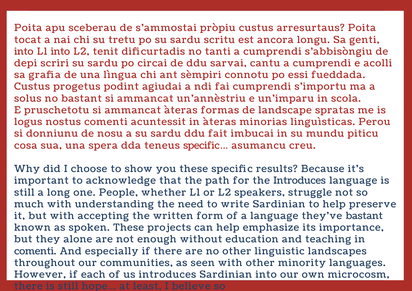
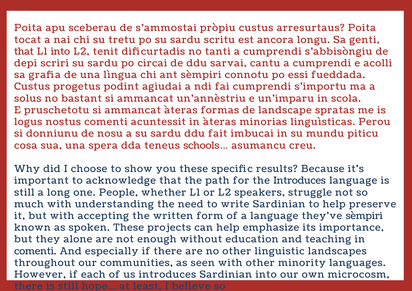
into at (24, 52): into -> that
teneus specific: specific -> schools
they've bastant: bastant -> sèmpiri
